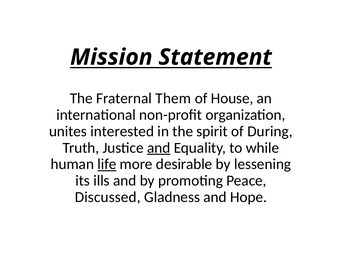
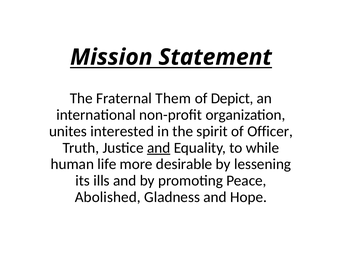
House: House -> Depict
During: During -> Officer
life underline: present -> none
Discussed: Discussed -> Abolished
